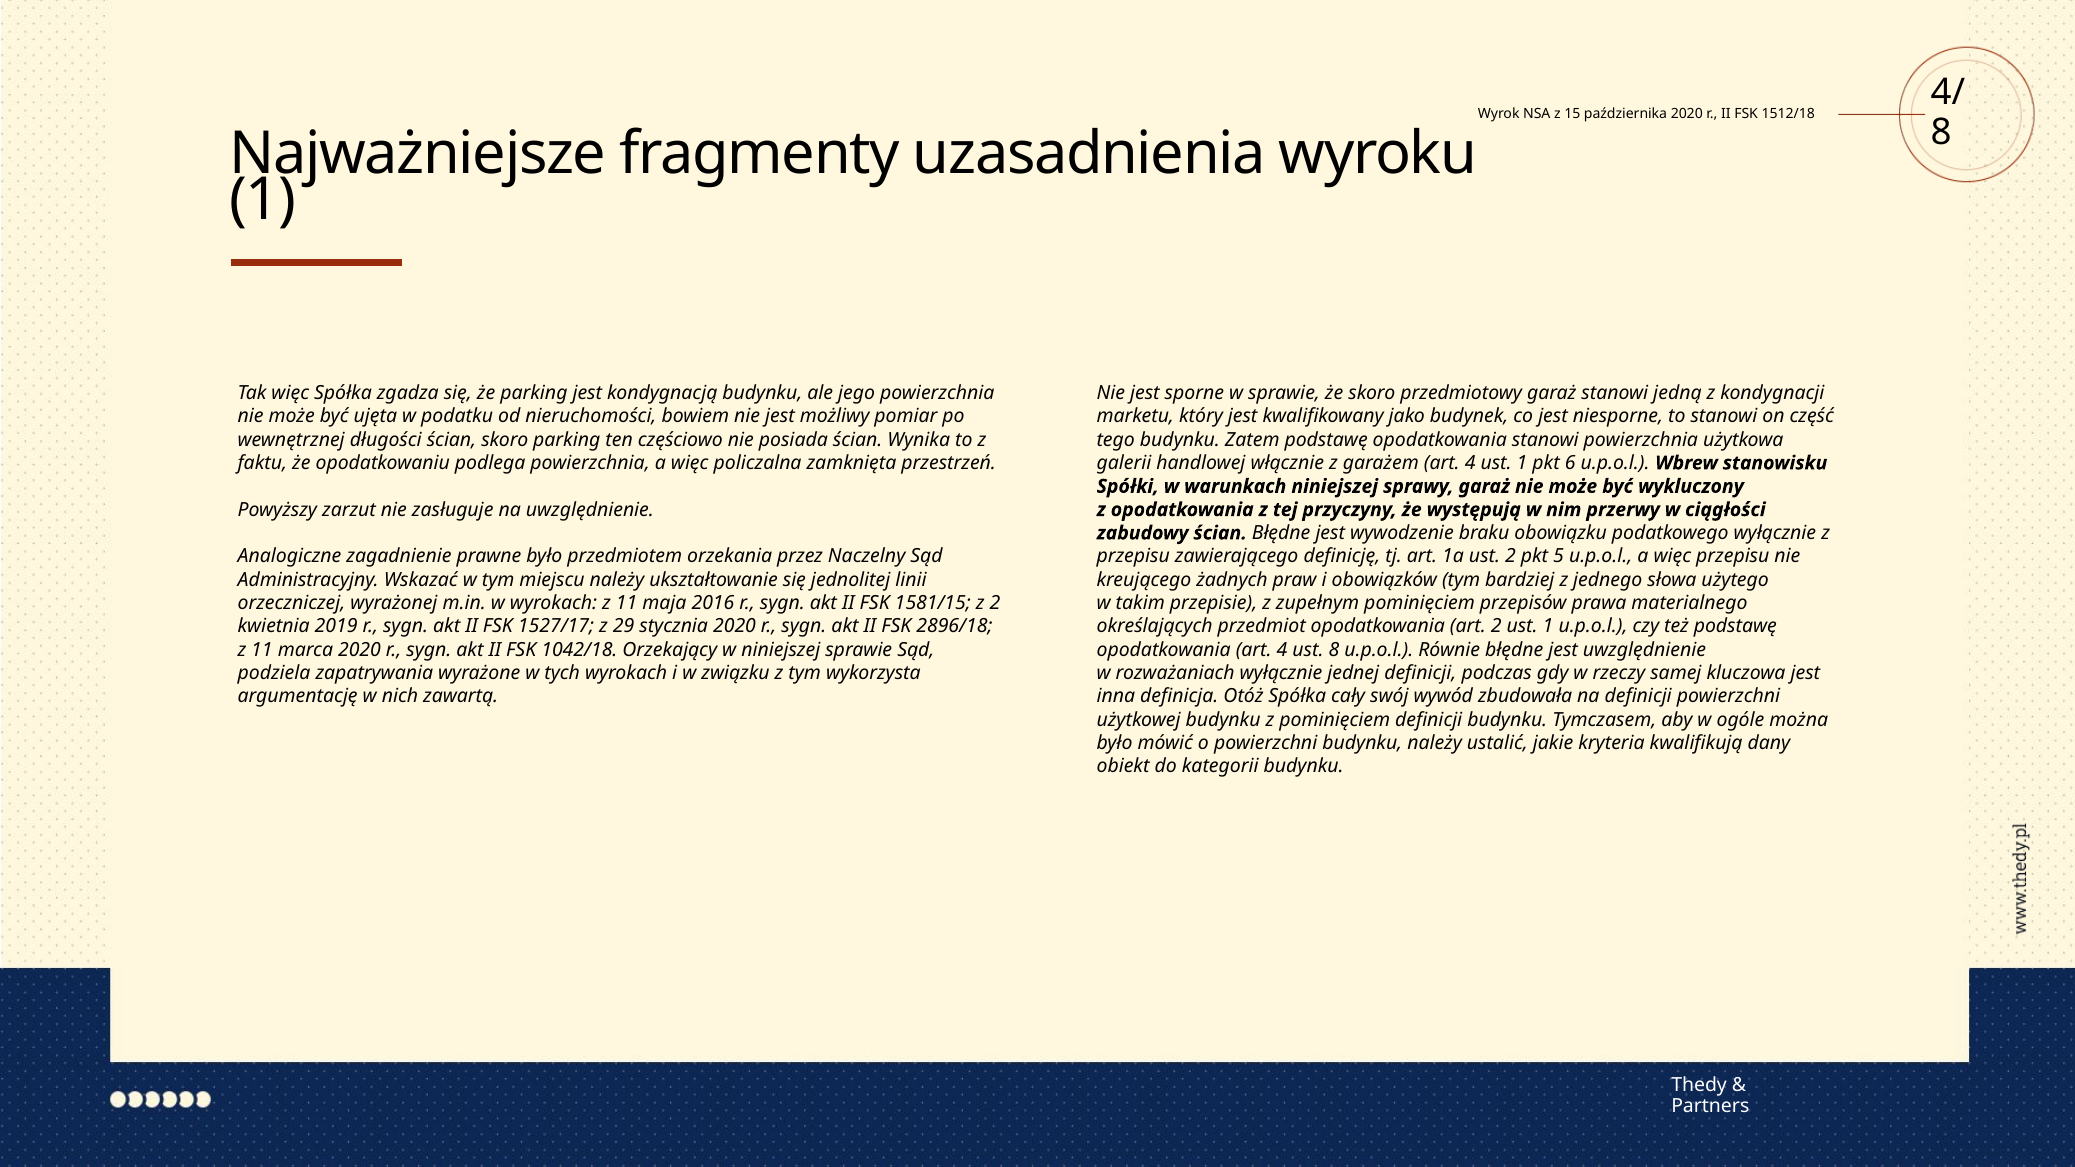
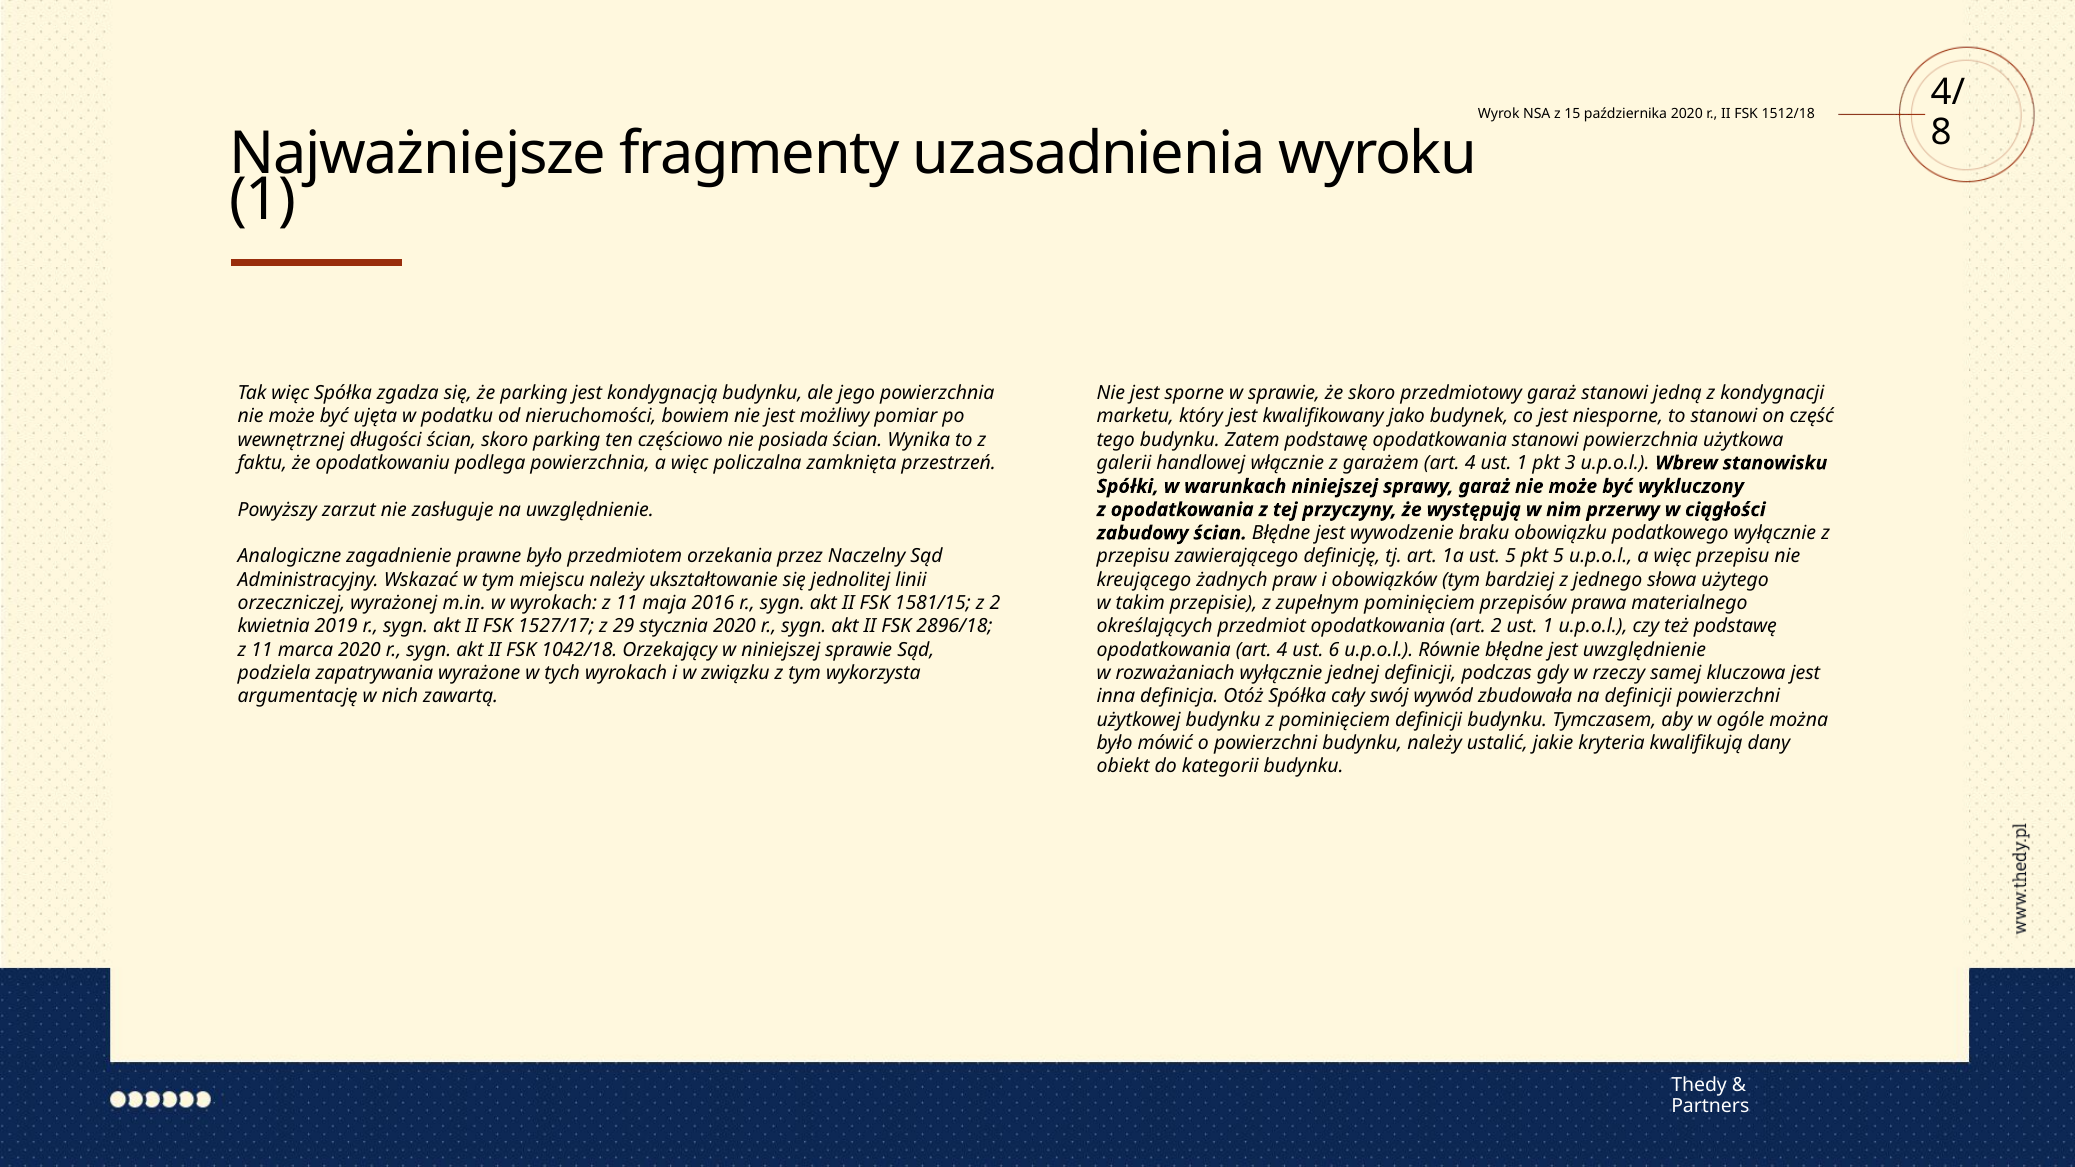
6: 6 -> 3
ust 2: 2 -> 5
ust 8: 8 -> 6
